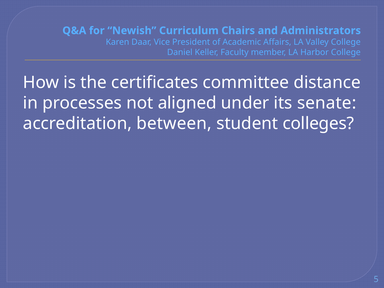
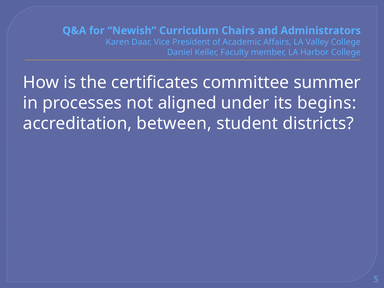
distance: distance -> summer
senate: senate -> begins
colleges: colleges -> districts
